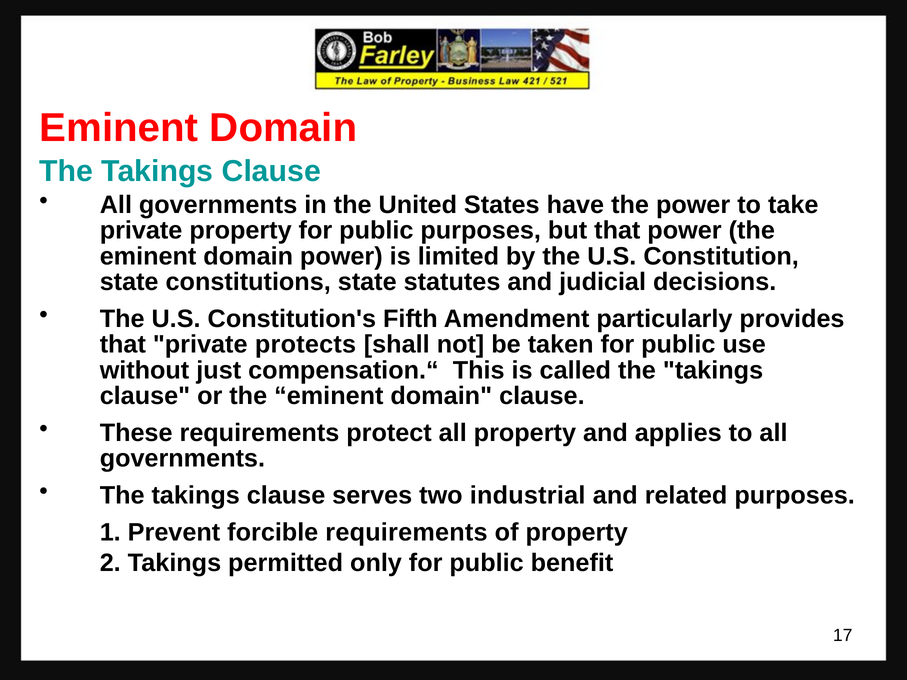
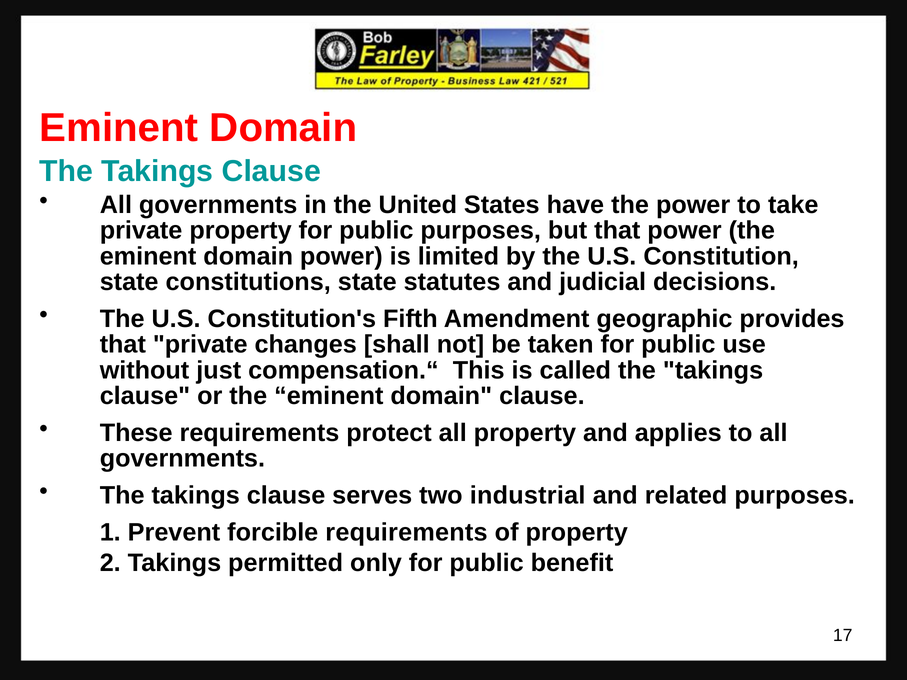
particularly: particularly -> geographic
protects: protects -> changes
